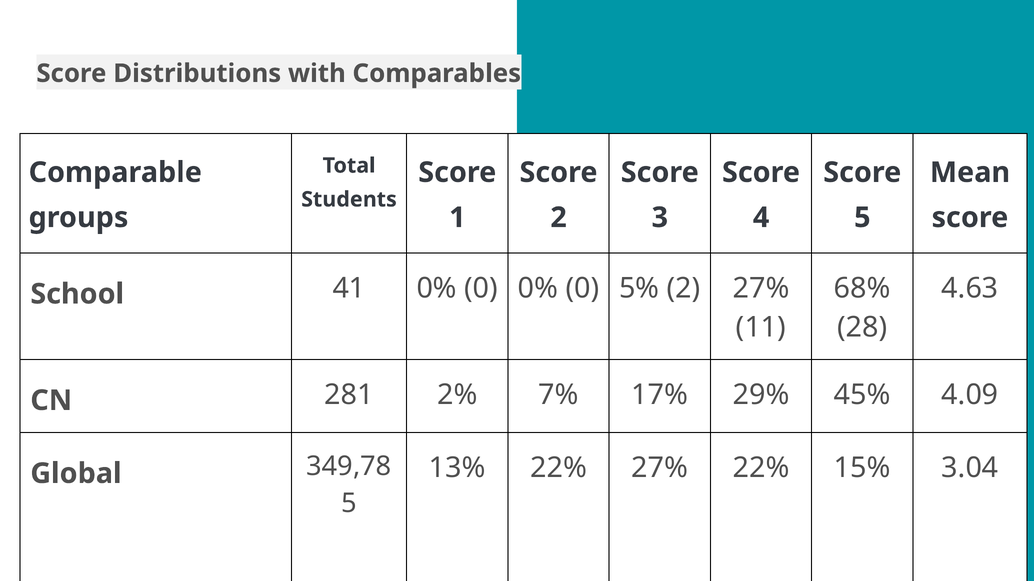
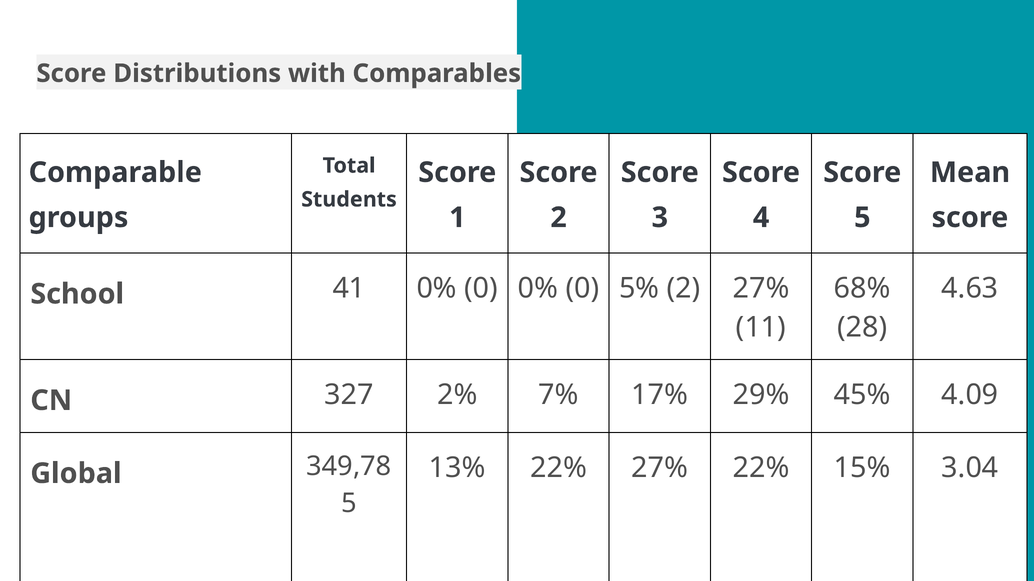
281: 281 -> 327
